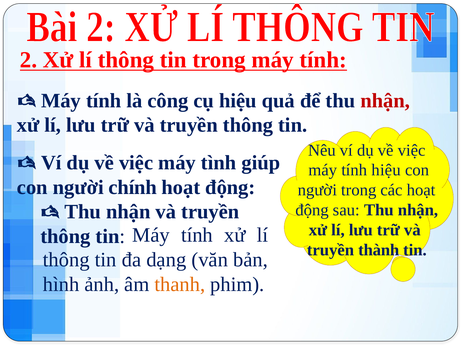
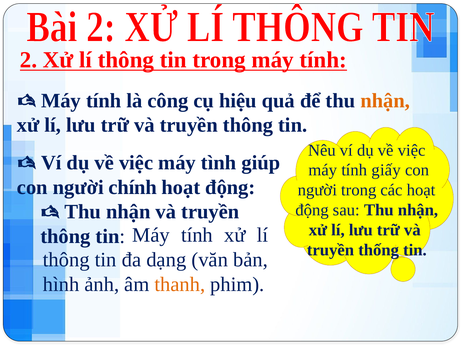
nhận at (385, 101) colour: red -> orange
tính hiệu: hiệu -> giấy
thành: thành -> thống
